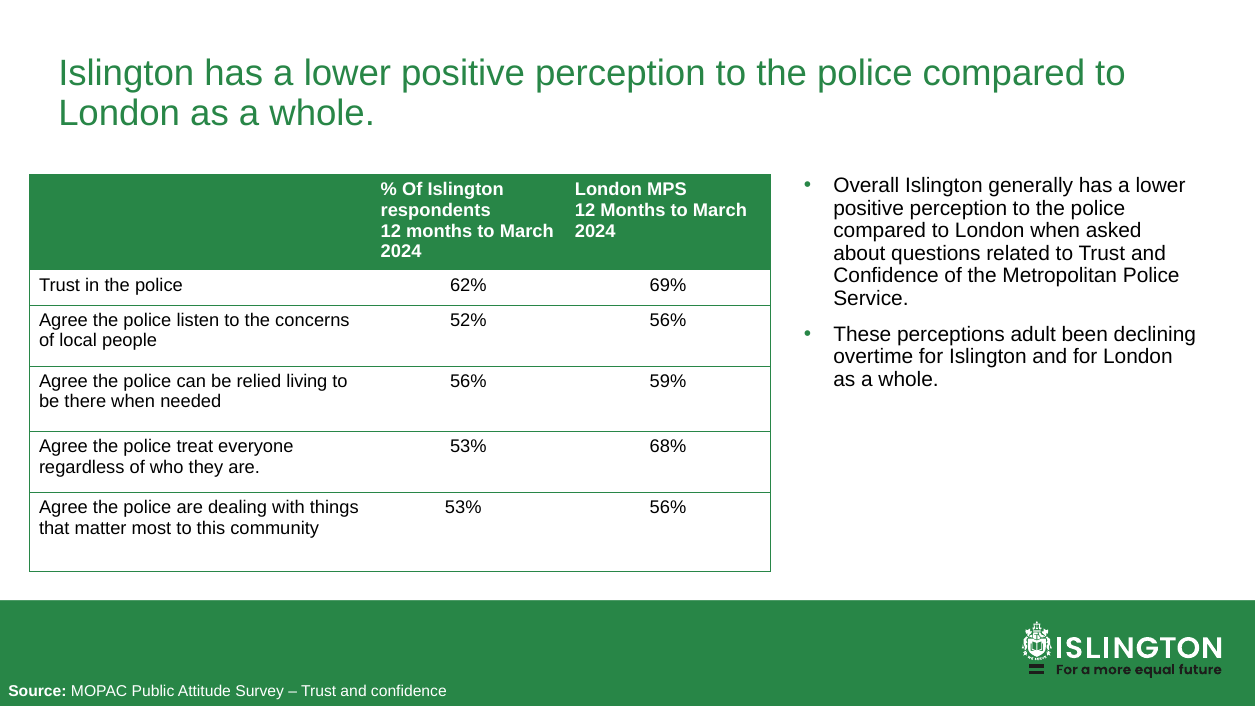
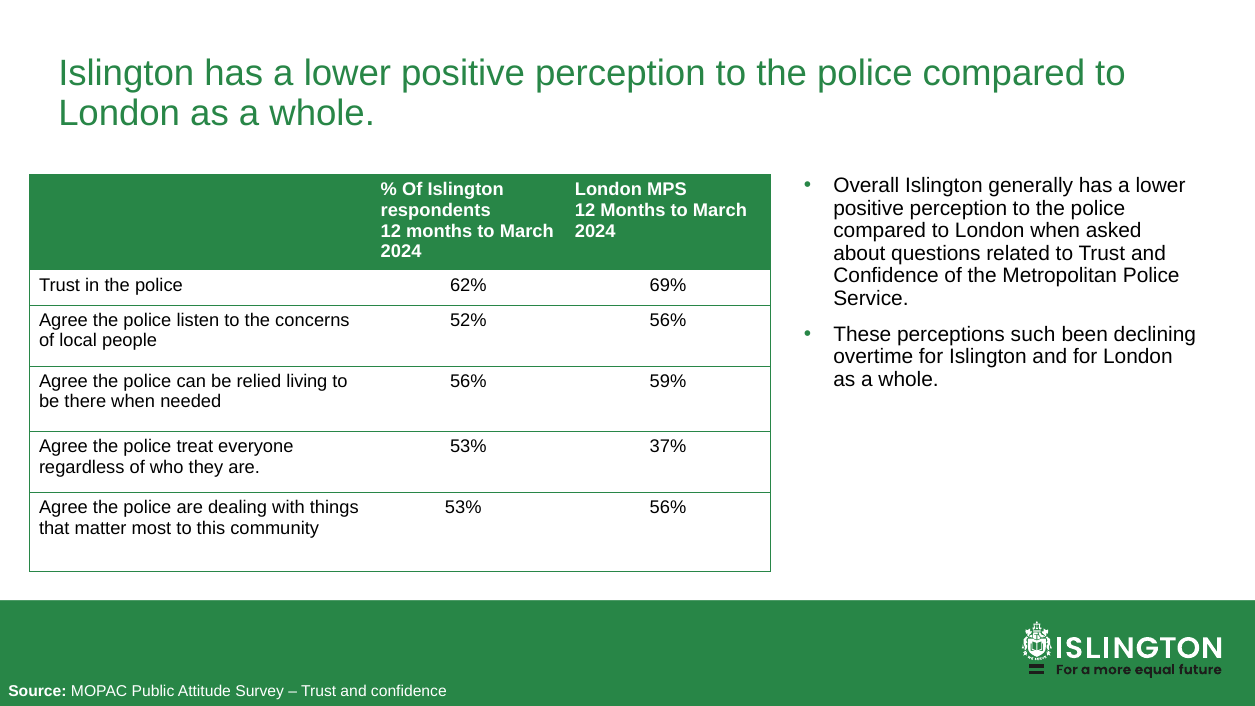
adult: adult -> such
68%: 68% -> 37%
